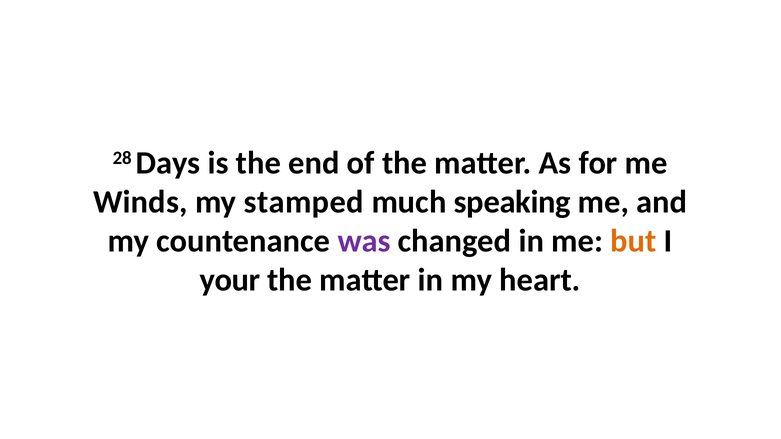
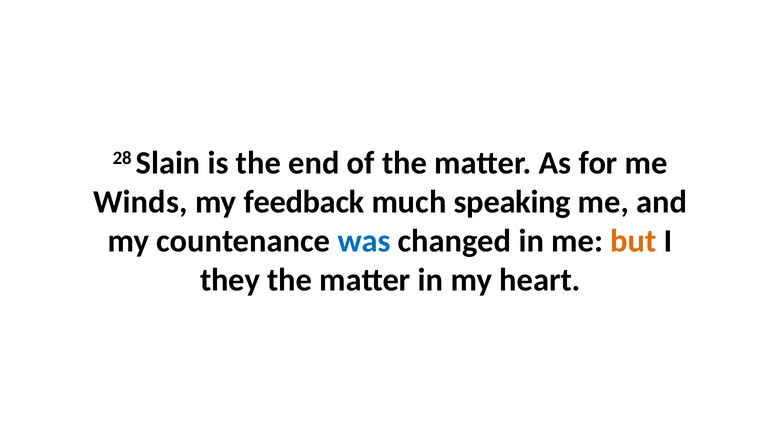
Days: Days -> Slain
stamped: stamped -> feedback
was colour: purple -> blue
your: your -> they
